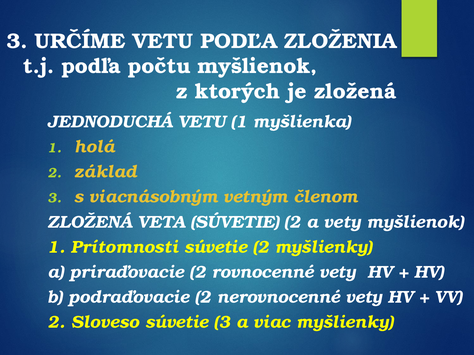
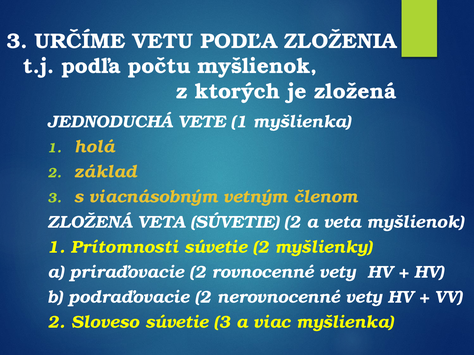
JEDNODUCHÁ VETU: VETU -> VETE
a vety: vety -> veta
viac myšlienky: myšlienky -> myšlienka
